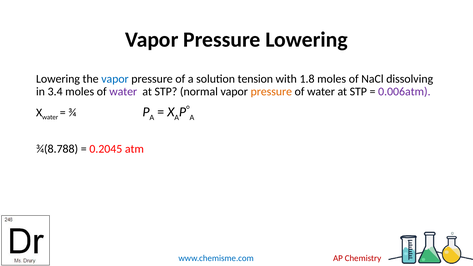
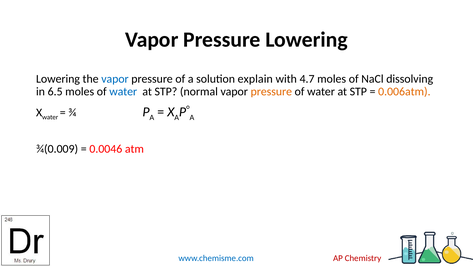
tension: tension -> explain
1.8: 1.8 -> 4.7
3.4: 3.4 -> 6.5
water at (123, 92) colour: purple -> blue
0.006atm colour: purple -> orange
¾(8.788: ¾(8.788 -> ¾(0.009
0.2045: 0.2045 -> 0.0046
